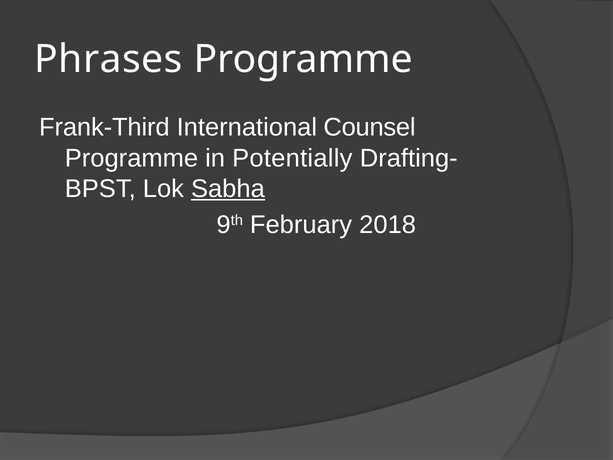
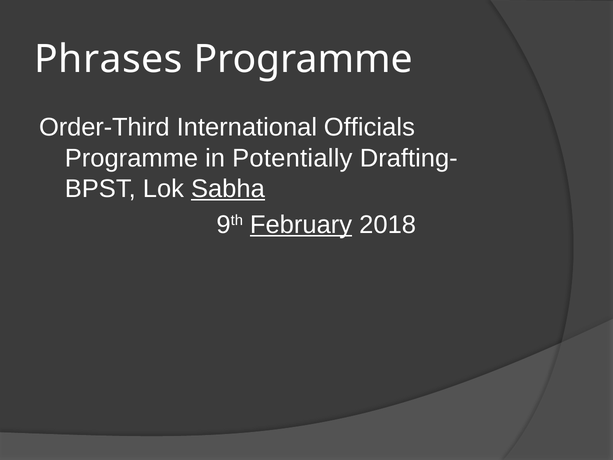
Frank-Third: Frank-Third -> Order-Third
Counsel: Counsel -> Officials
February underline: none -> present
